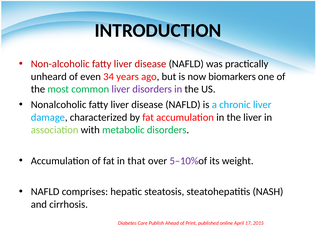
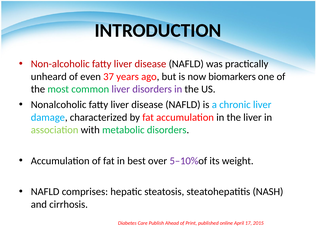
34: 34 -> 37
that: that -> best
